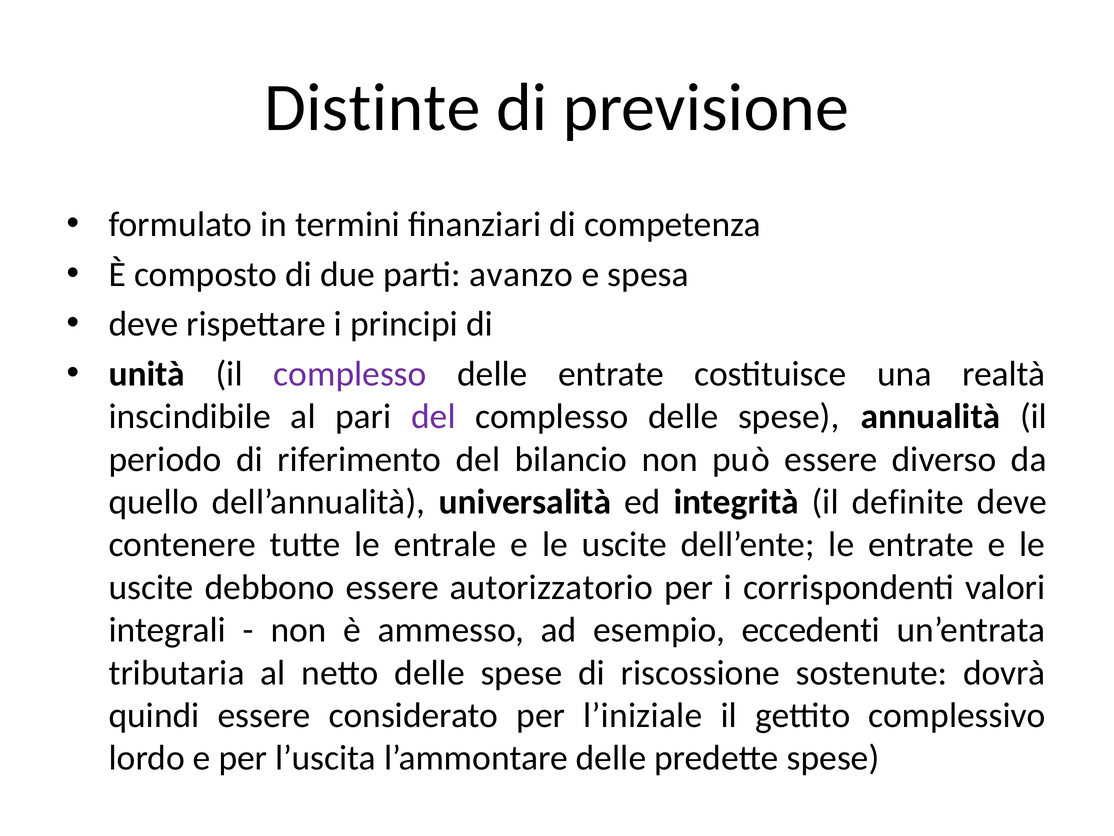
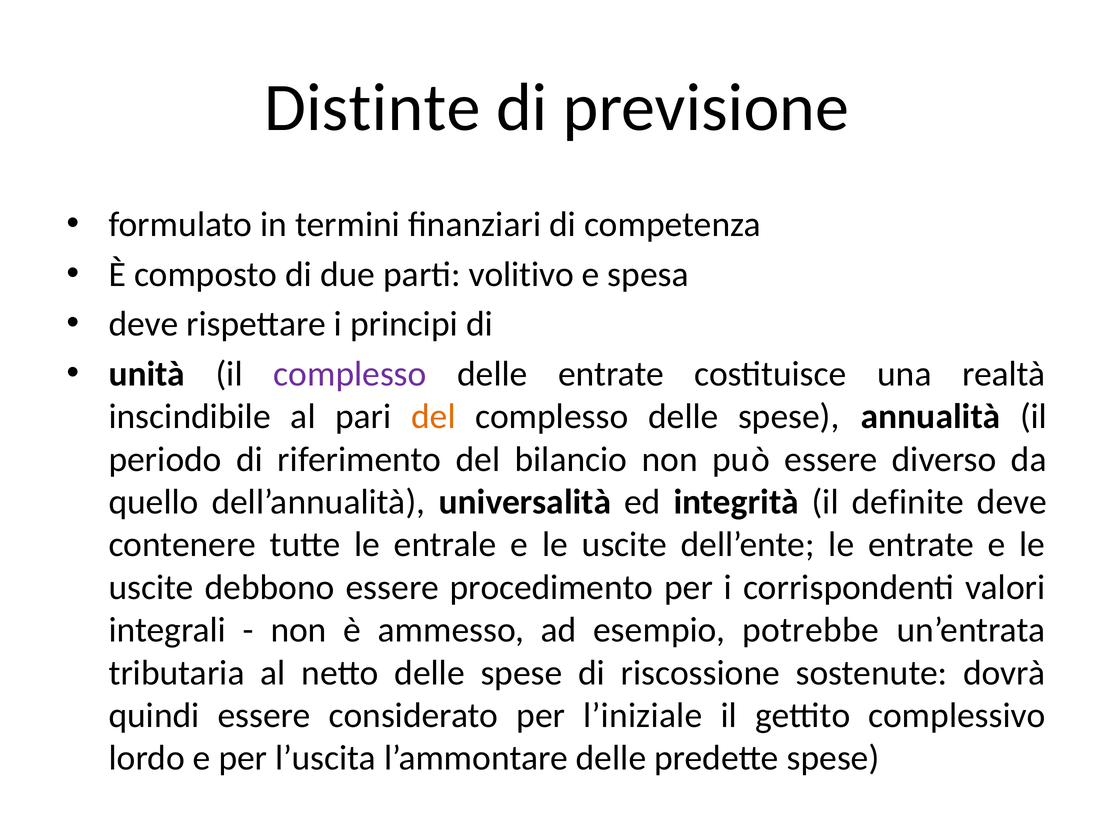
avanzo: avanzo -> volitivo
del at (433, 416) colour: purple -> orange
autorizzatorio: autorizzatorio -> procedimento
eccedenti: eccedenti -> potrebbe
